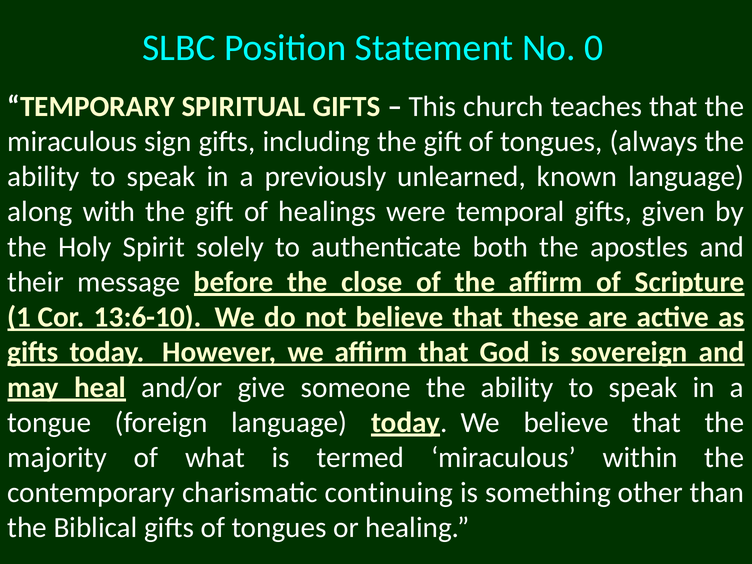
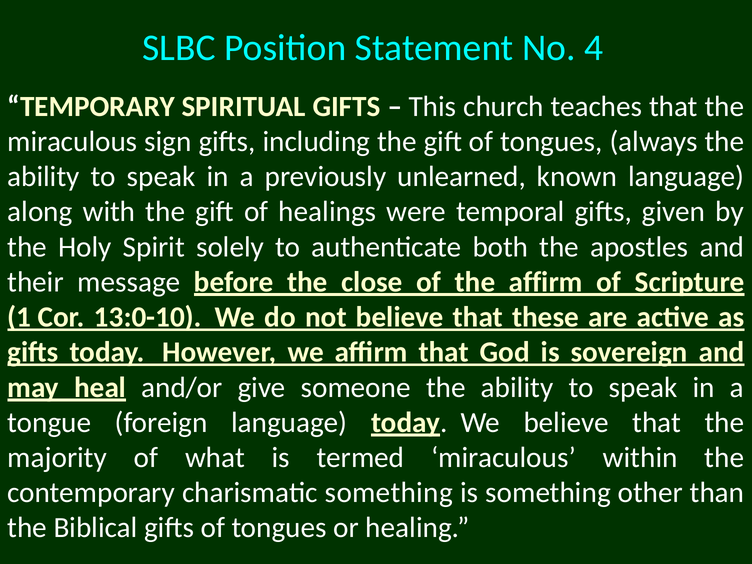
0: 0 -> 4
13:6-10: 13:6-10 -> 13:0-10
charismatic continuing: continuing -> something
